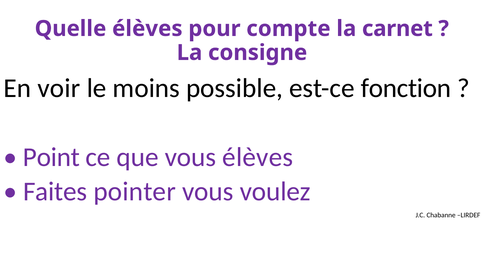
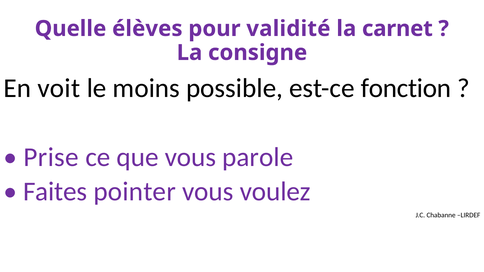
compte: compte -> validité
voir: voir -> voit
Point: Point -> Prise
vous élèves: élèves -> parole
